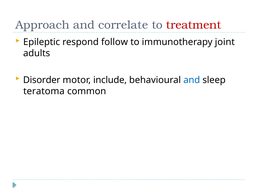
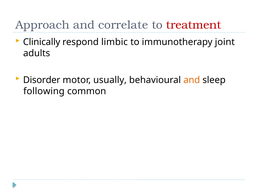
Epileptic: Epileptic -> Clinically
follow: follow -> limbic
include: include -> usually
and at (192, 80) colour: blue -> orange
teratoma: teratoma -> following
